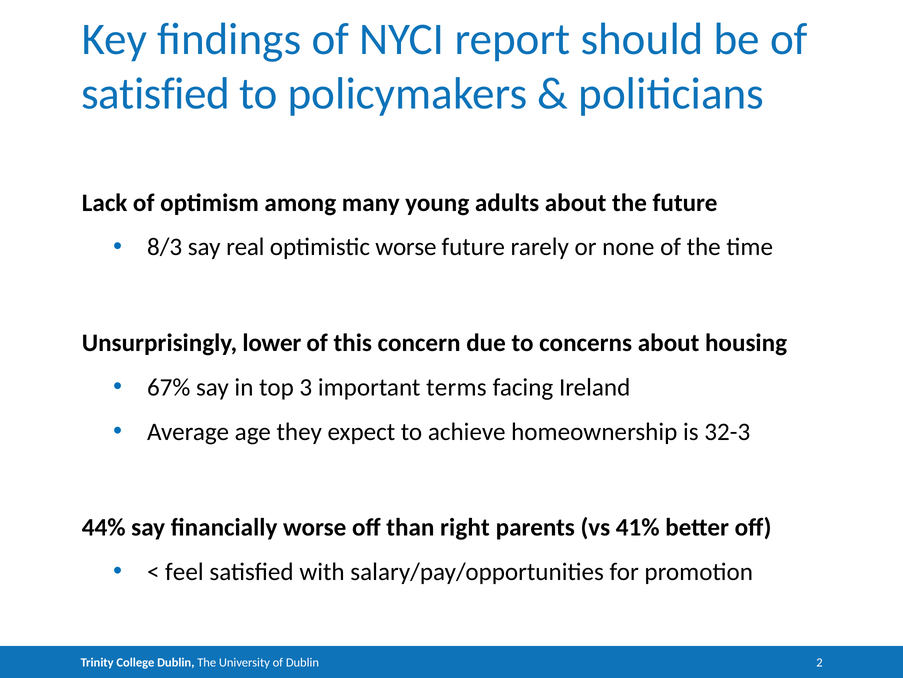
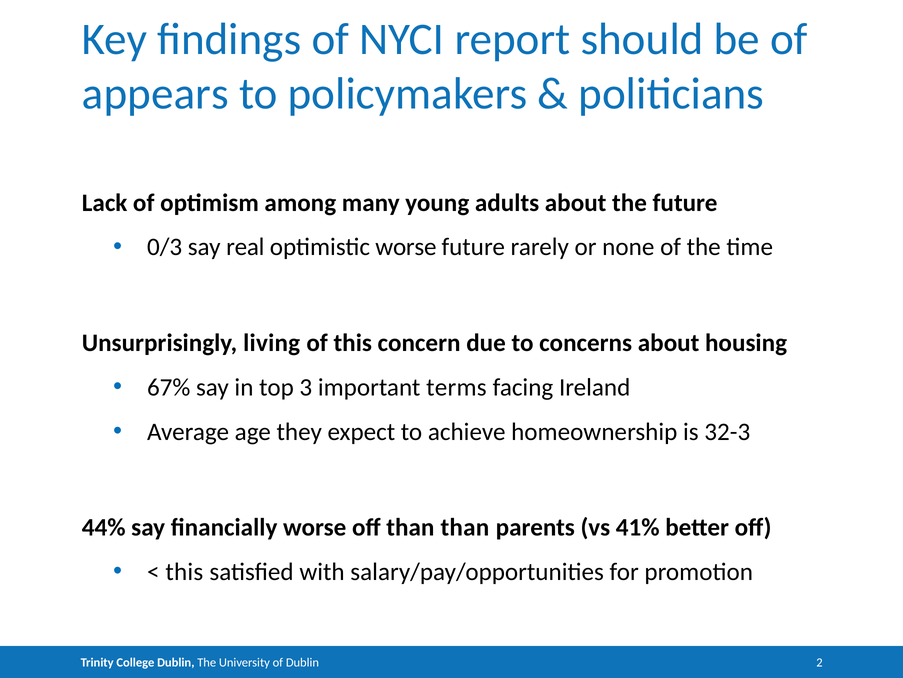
satisfied at (156, 94): satisfied -> appears
8/3: 8/3 -> 0/3
lower: lower -> living
than right: right -> than
feel at (184, 571): feel -> this
